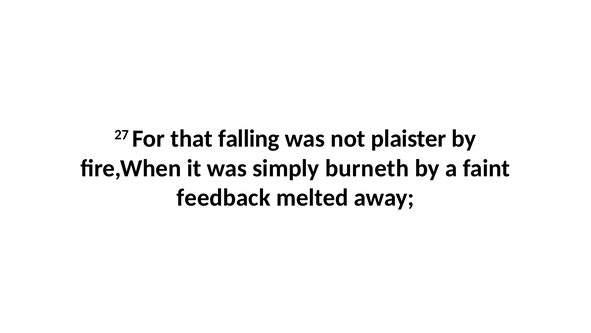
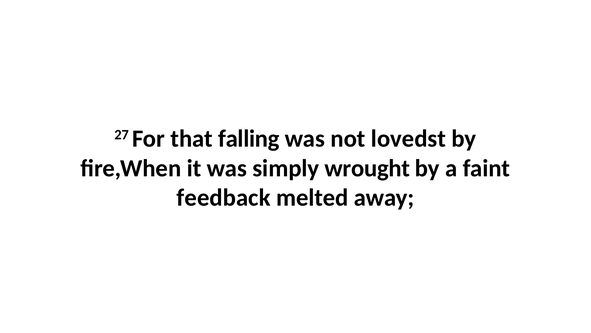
plaister: plaister -> lovedst
burneth: burneth -> wrought
